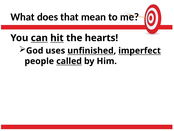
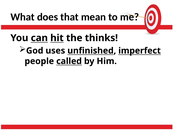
hearts: hearts -> thinks
